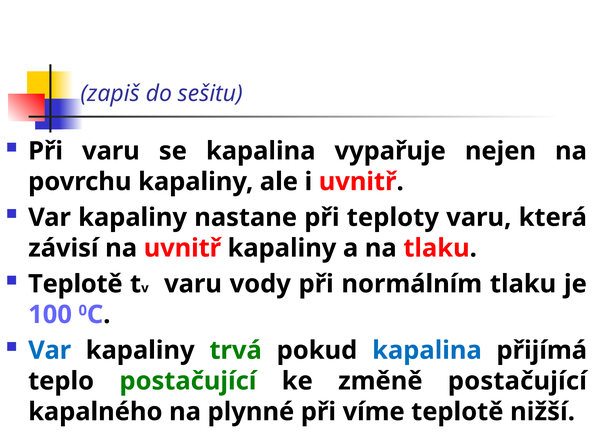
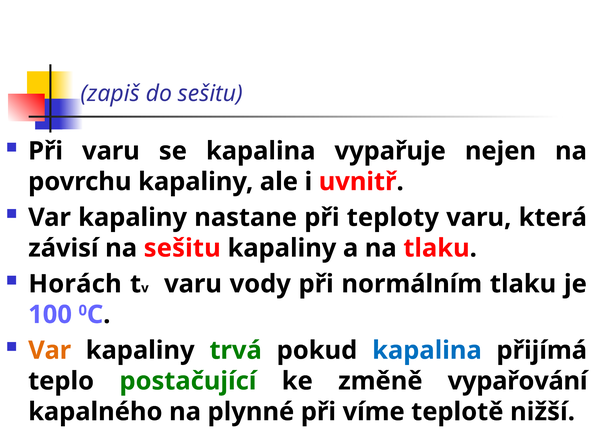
na uvnitř: uvnitř -> sešitu
Teplotě at (75, 284): Teplotě -> Horách
Var at (50, 350) colour: blue -> orange
změně postačující: postačující -> vypařování
